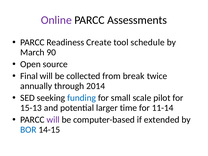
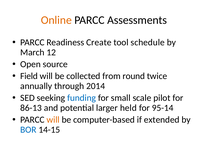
Online colour: purple -> orange
90: 90 -> 12
Final: Final -> Field
break: break -> round
15-13: 15-13 -> 86-13
time: time -> held
11-14: 11-14 -> 95-14
will at (53, 120) colour: purple -> orange
